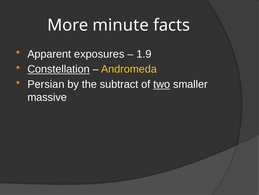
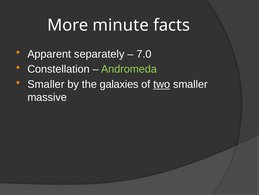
exposures: exposures -> separately
1.9: 1.9 -> 7.0
Constellation underline: present -> none
Andromeda colour: yellow -> light green
Persian at (46, 84): Persian -> Smaller
subtract: subtract -> galaxies
